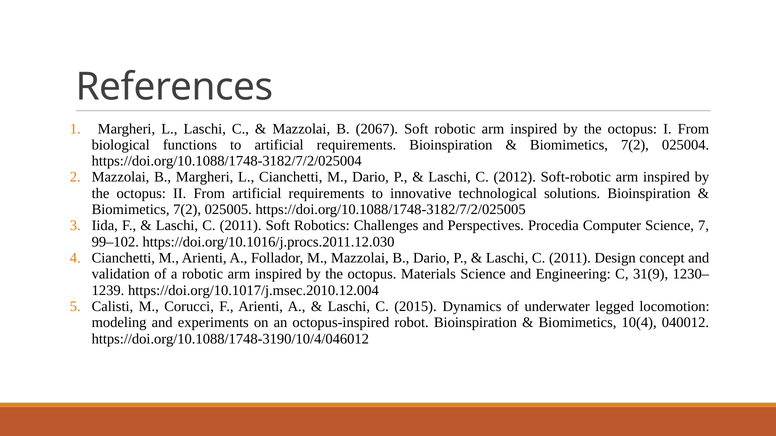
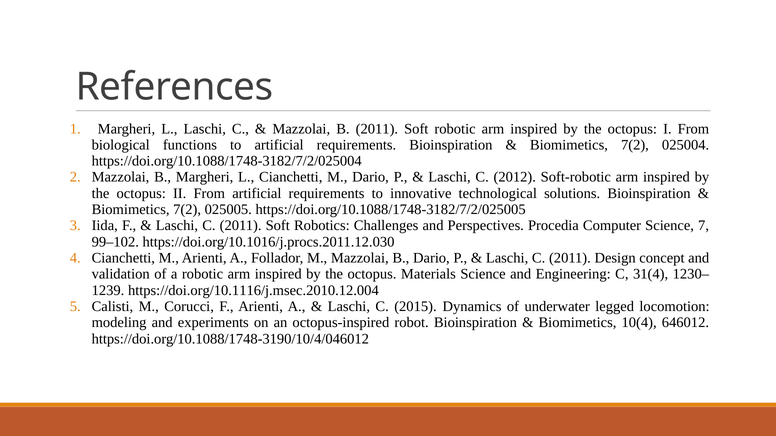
B 2067: 2067 -> 2011
31(9: 31(9 -> 31(4
https://doi.org/10.1017/j.msec.2010.12.004: https://doi.org/10.1017/j.msec.2010.12.004 -> https://doi.org/10.1116/j.msec.2010.12.004
040012: 040012 -> 646012
